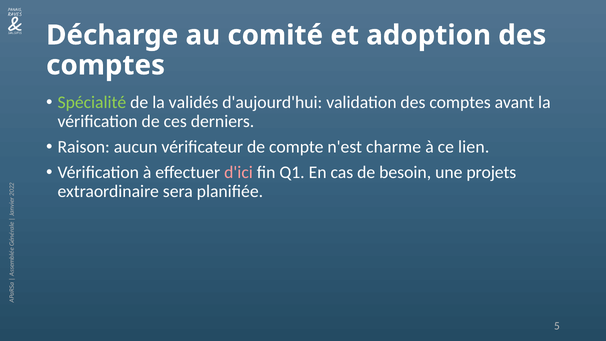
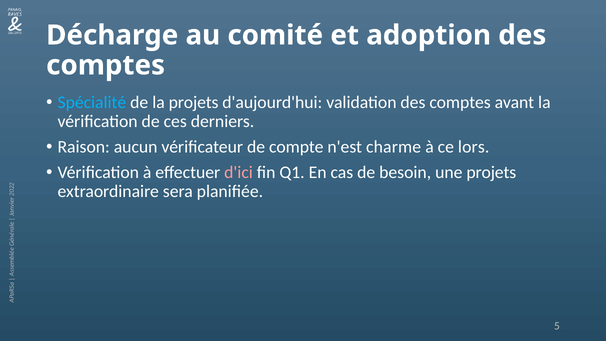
Spécialité colour: light green -> light blue
la validés: validés -> projets
lien: lien -> lors
